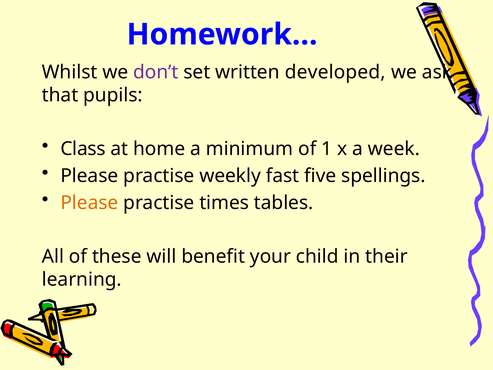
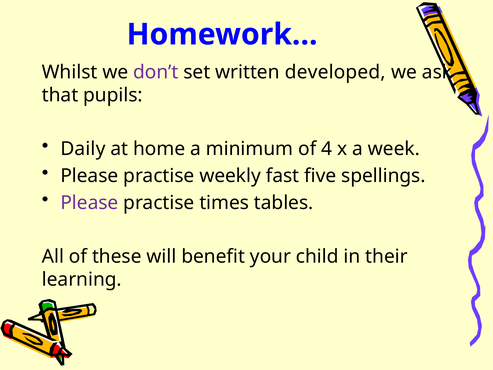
Class: Class -> Daily
1: 1 -> 4
Please at (89, 203) colour: orange -> purple
